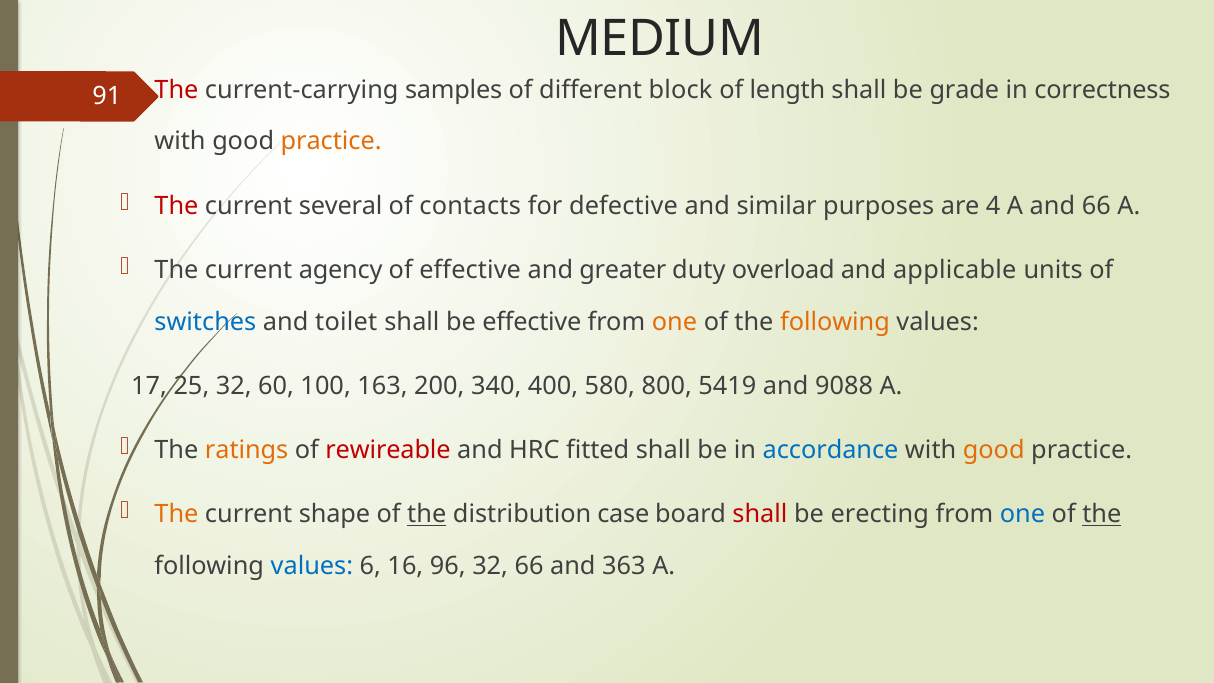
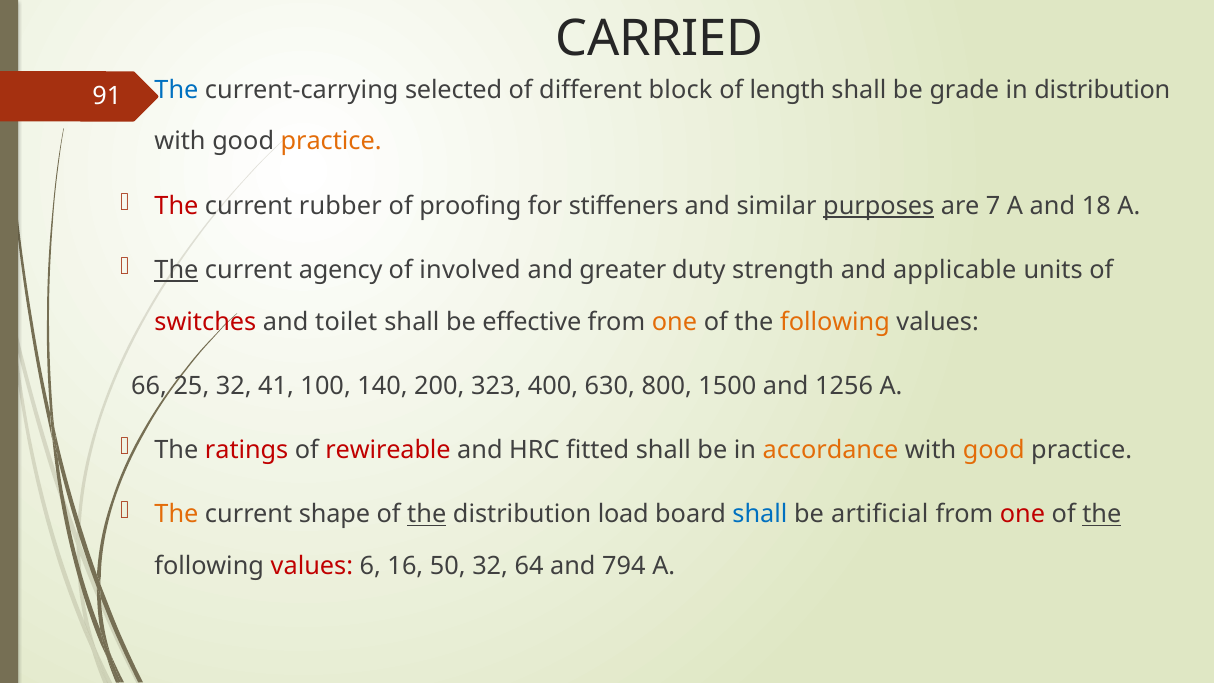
MEDIUM: MEDIUM -> CARRIED
The at (176, 90) colour: red -> blue
samples: samples -> selected
in correctness: correctness -> distribution
several: several -> rubber
contacts: contacts -> proofing
defective: defective -> stiffeners
purposes underline: none -> present
4: 4 -> 7
and 66: 66 -> 18
The at (176, 270) underline: none -> present
of effective: effective -> involved
overload: overload -> strength
switches colour: blue -> red
17: 17 -> 66
60: 60 -> 41
163: 163 -> 140
340: 340 -> 323
580: 580 -> 630
5419: 5419 -> 1500
9088: 9088 -> 1256
ratings colour: orange -> red
accordance colour: blue -> orange
case: case -> load
shall at (760, 514) colour: red -> blue
erecting: erecting -> artificial
one at (1022, 514) colour: blue -> red
values at (312, 566) colour: blue -> red
96: 96 -> 50
32 66: 66 -> 64
363: 363 -> 794
